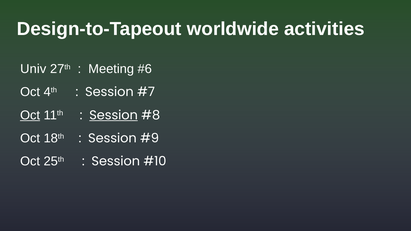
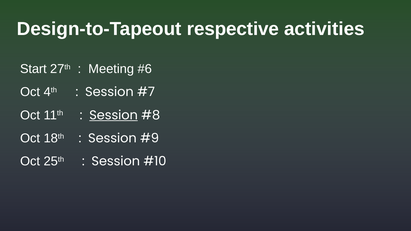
worldwide: worldwide -> respective
Univ: Univ -> Start
Oct at (30, 115) underline: present -> none
